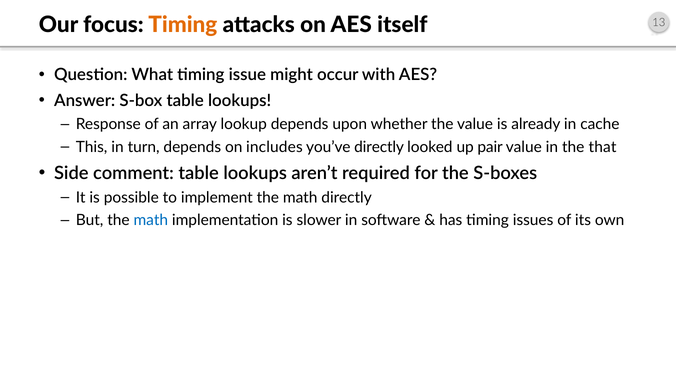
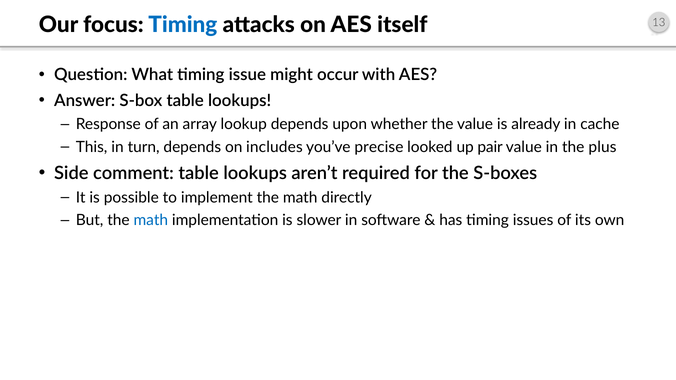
Timing at (183, 25) colour: orange -> blue
you’ve directly: directly -> precise
that: that -> plus
